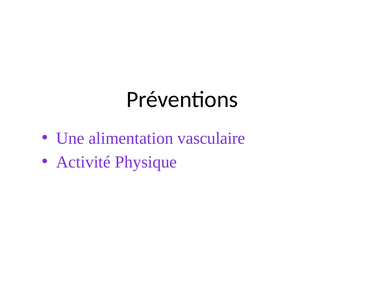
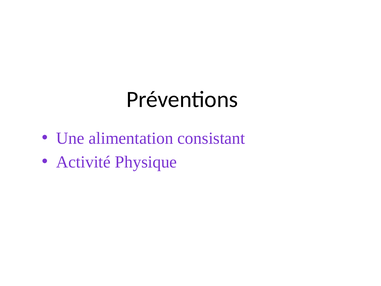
vasculaire: vasculaire -> consistant
